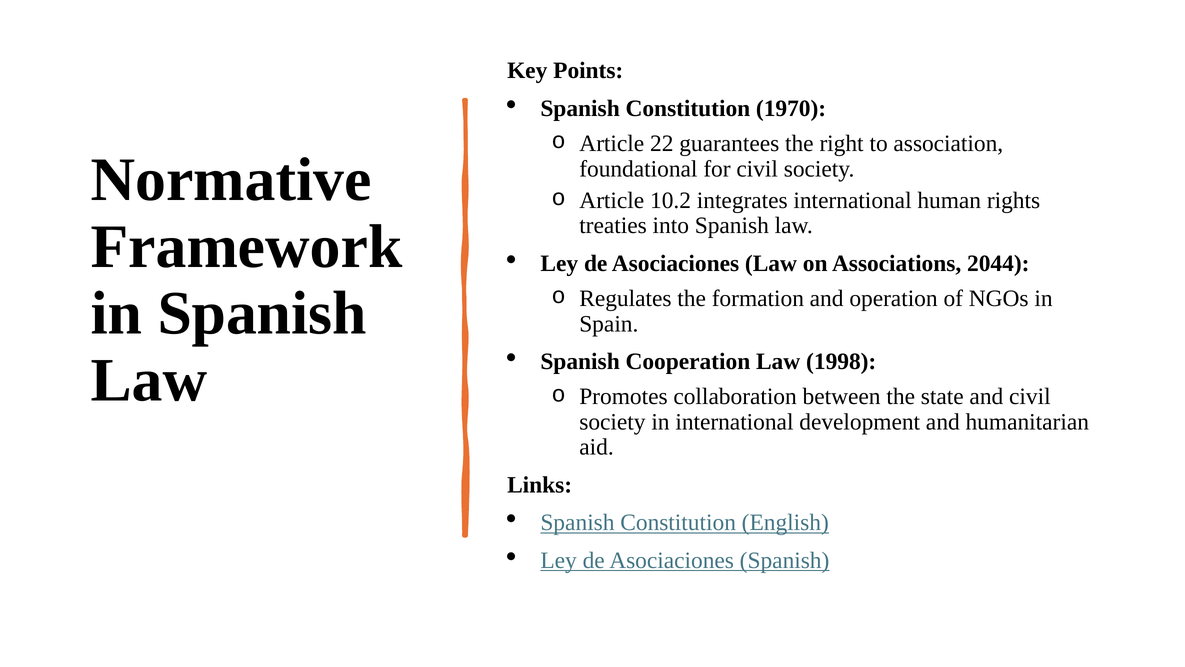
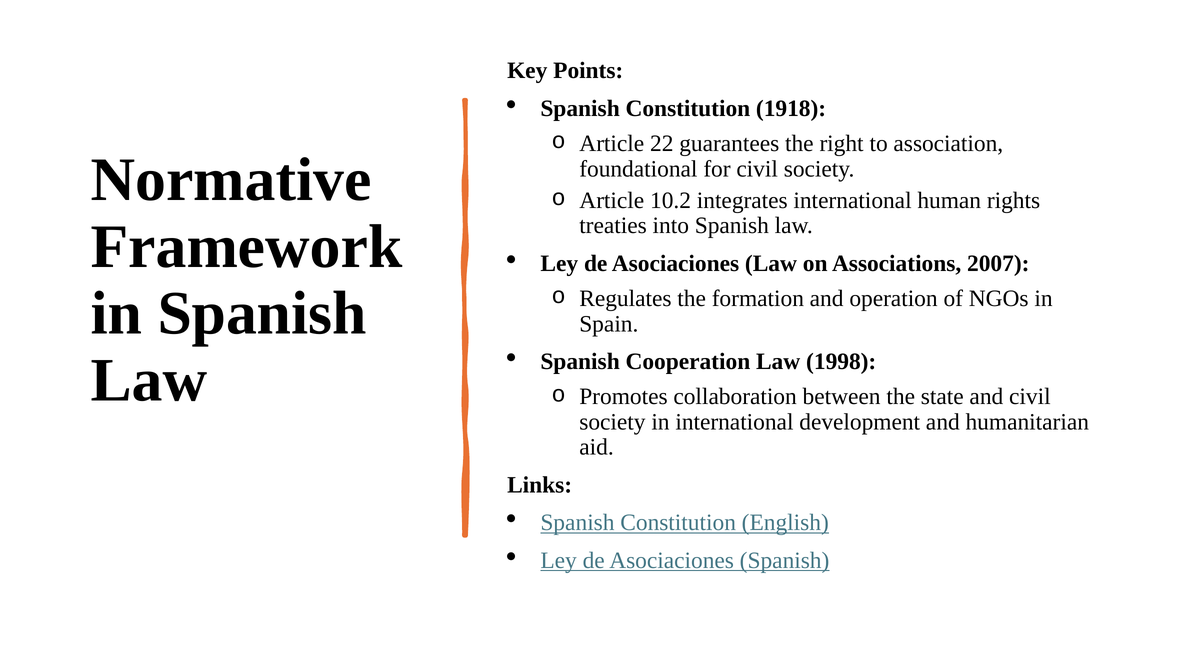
1970: 1970 -> 1918
2044: 2044 -> 2007
